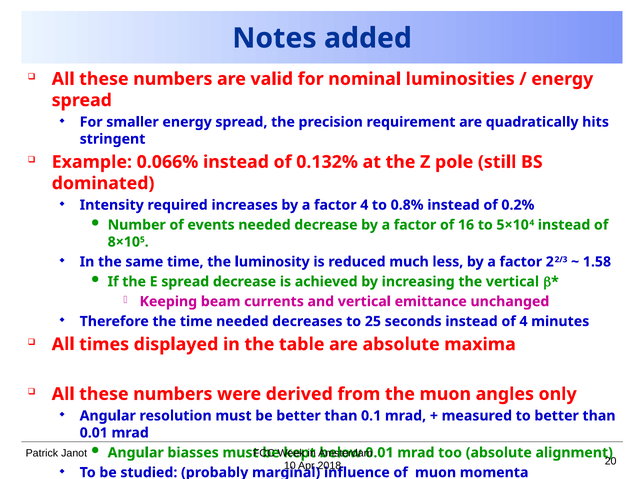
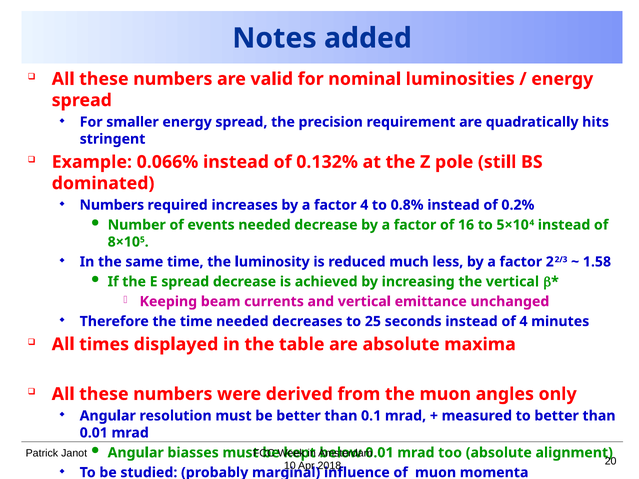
Intensity at (112, 205): Intensity -> Numbers
